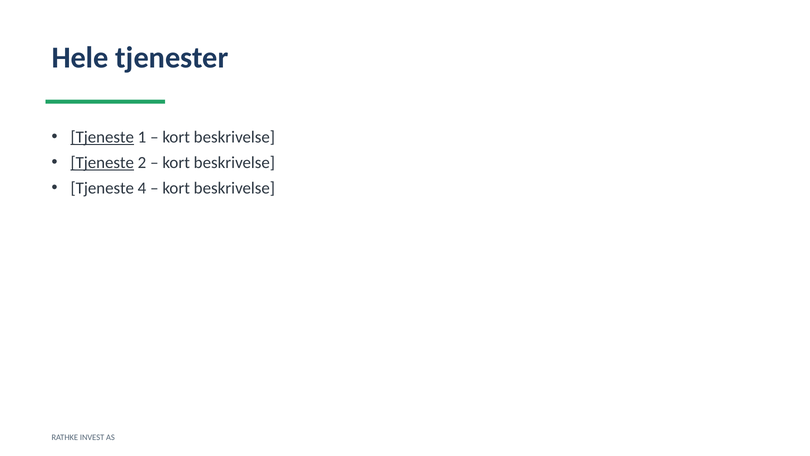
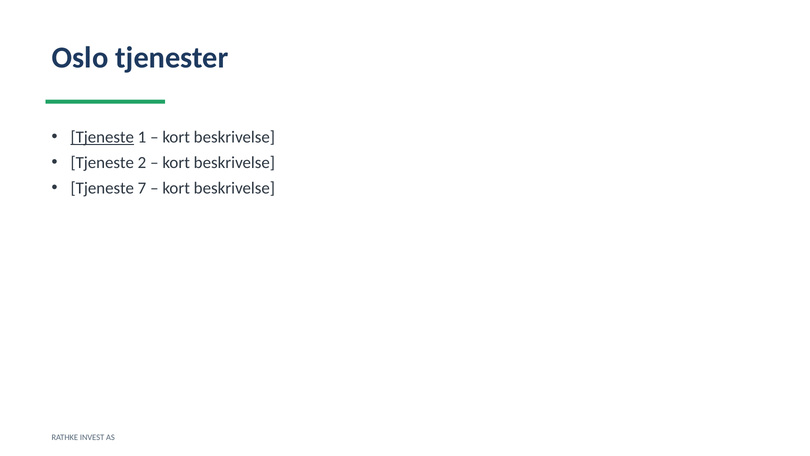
Hele: Hele -> Oslo
Tjeneste at (102, 163) underline: present -> none
4: 4 -> 7
